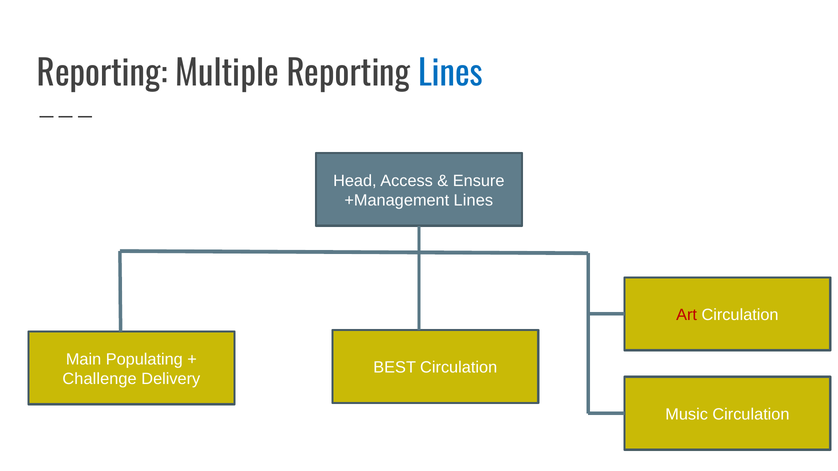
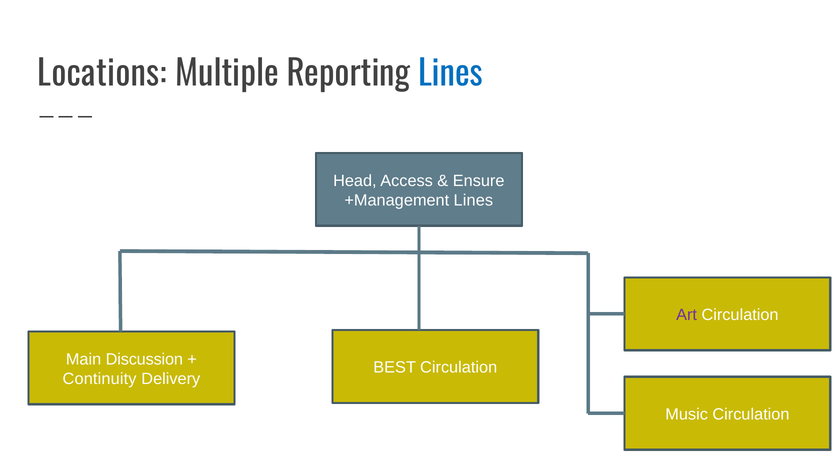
Reporting at (102, 74): Reporting -> Locations
Art colour: red -> purple
Populating: Populating -> Discussion
Challenge: Challenge -> Continuity
